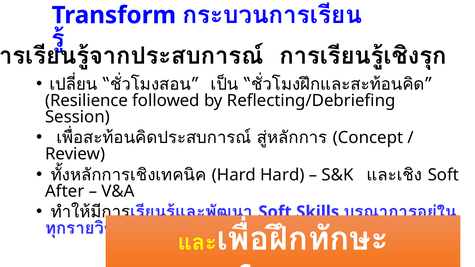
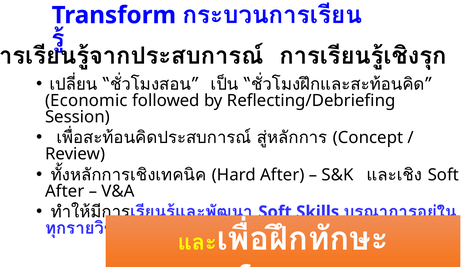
Resilience: Resilience -> Economic
Hard Hard: Hard -> After
